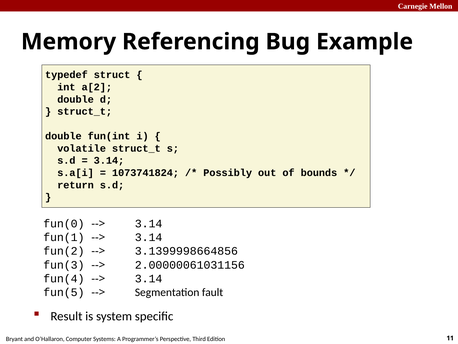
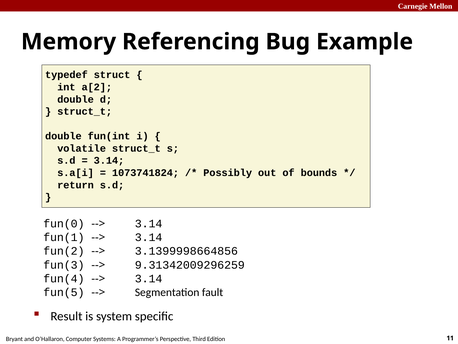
2.00000061031156: 2.00000061031156 -> 9.31342009296259
